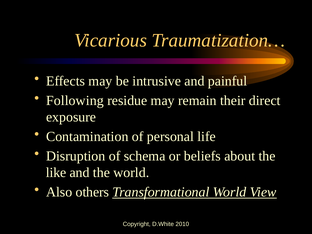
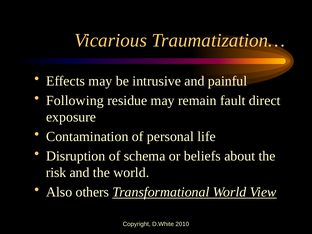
their: their -> fault
like: like -> risk
